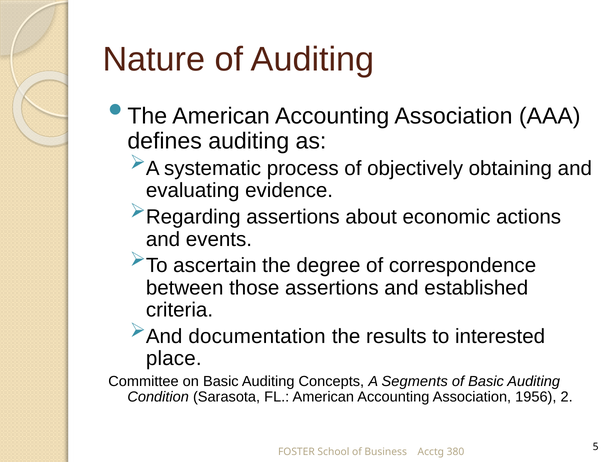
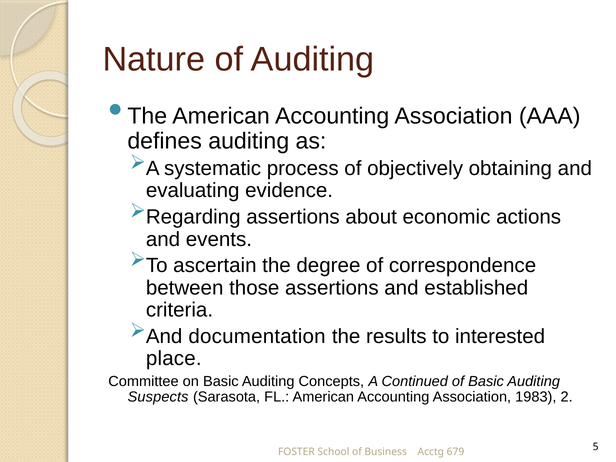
Segments: Segments -> Continued
Condition: Condition -> Suspects
1956: 1956 -> 1983
380: 380 -> 679
